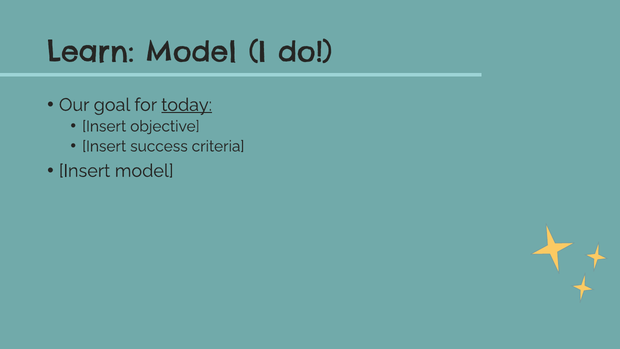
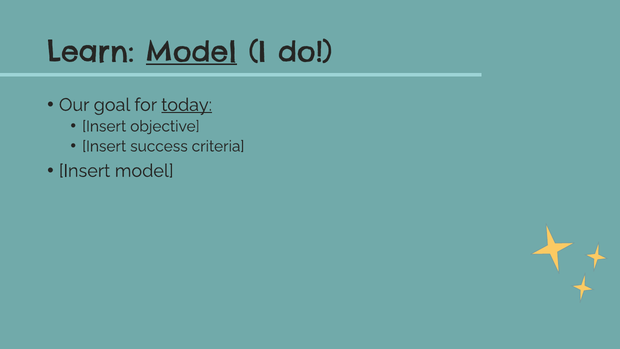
Model at (191, 52) underline: none -> present
